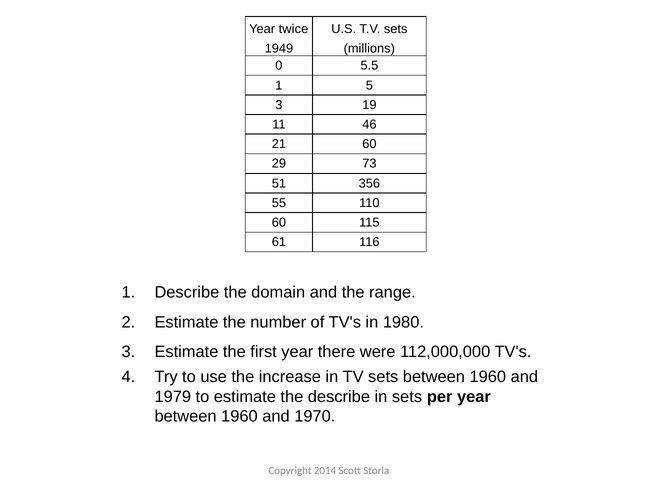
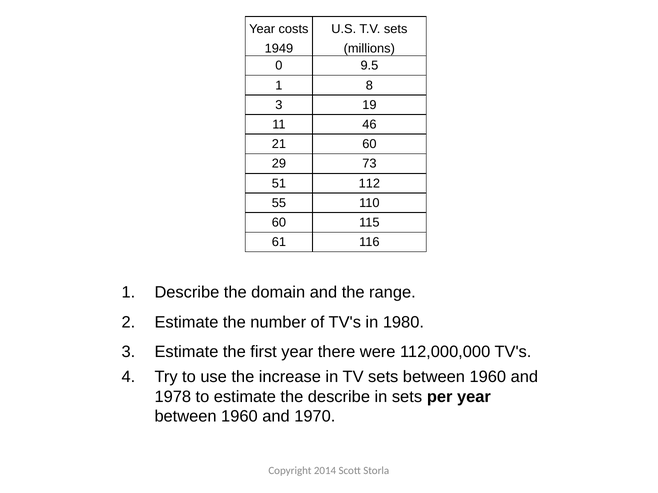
twice: twice -> costs
5.5: 5.5 -> 9.5
5: 5 -> 8
356: 356 -> 112
1979: 1979 -> 1978
